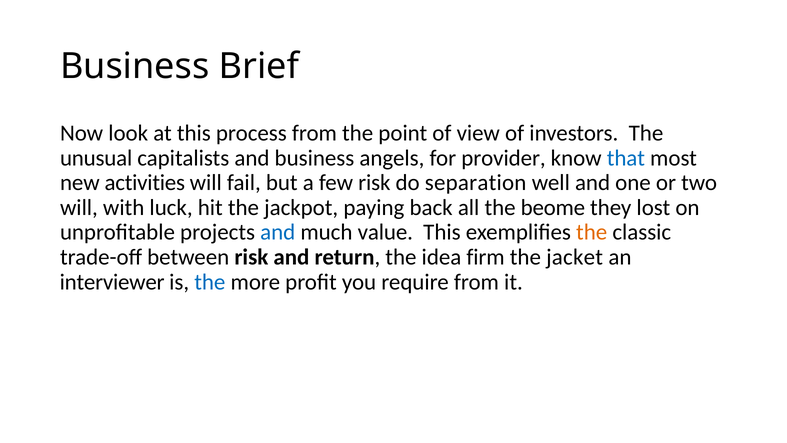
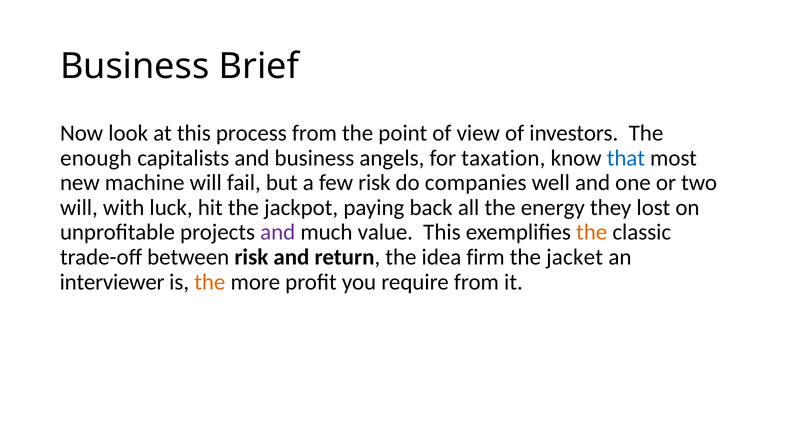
unusual: unusual -> enough
provider: provider -> taxation
activities: activities -> machine
separation: separation -> companies
beome: beome -> energy
and at (278, 232) colour: blue -> purple
the at (210, 282) colour: blue -> orange
